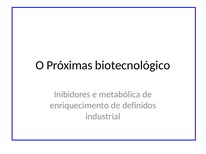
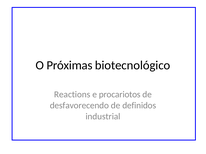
Inibidores: Inibidores -> Reactions
metabólica: metabólica -> procariotos
enriquecimento: enriquecimento -> desfavorecendo
